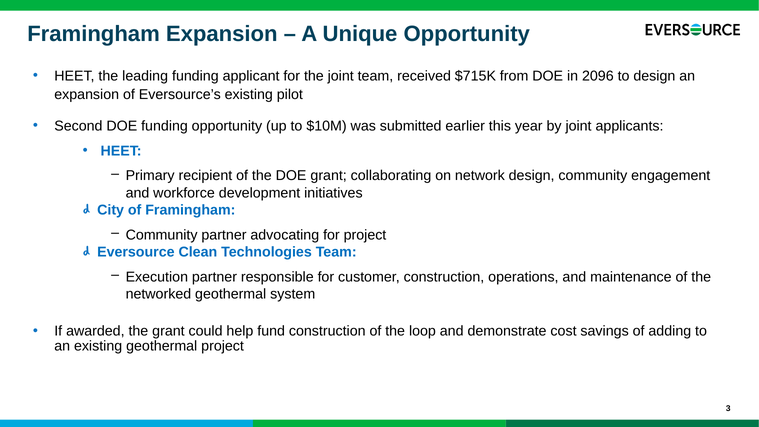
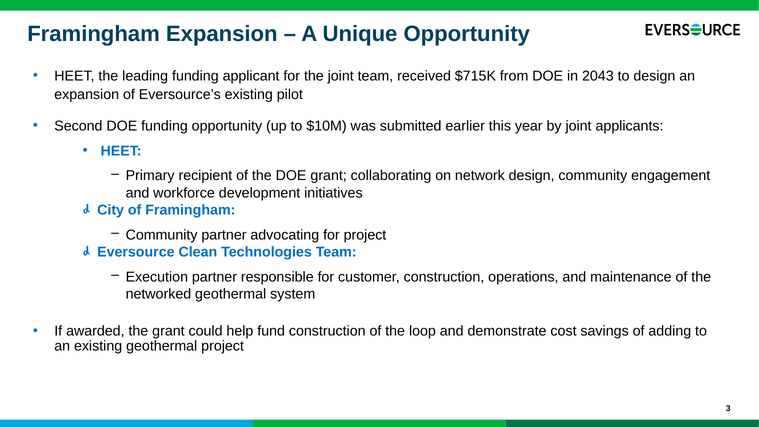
2096: 2096 -> 2043
